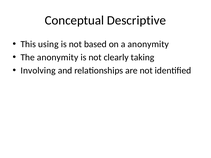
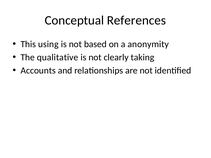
Descriptive: Descriptive -> References
The anonymity: anonymity -> qualitative
Involving: Involving -> Accounts
